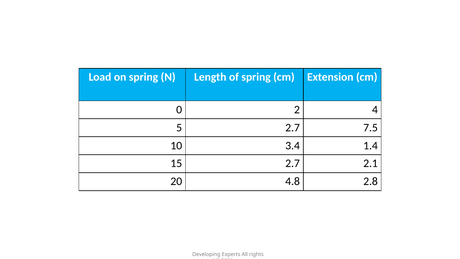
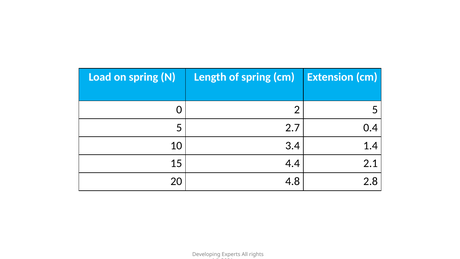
2 4: 4 -> 5
7.5: 7.5 -> 0.4
15 2.7: 2.7 -> 4.4
